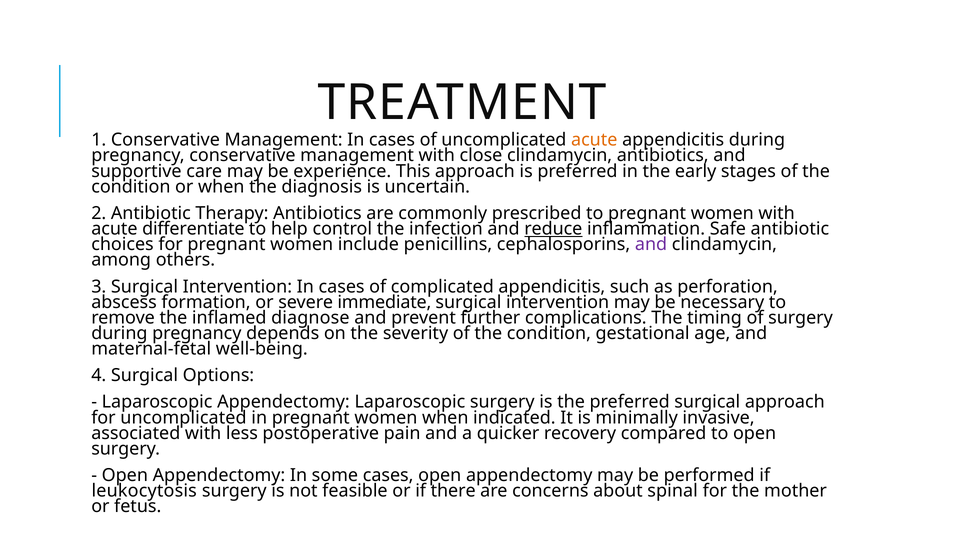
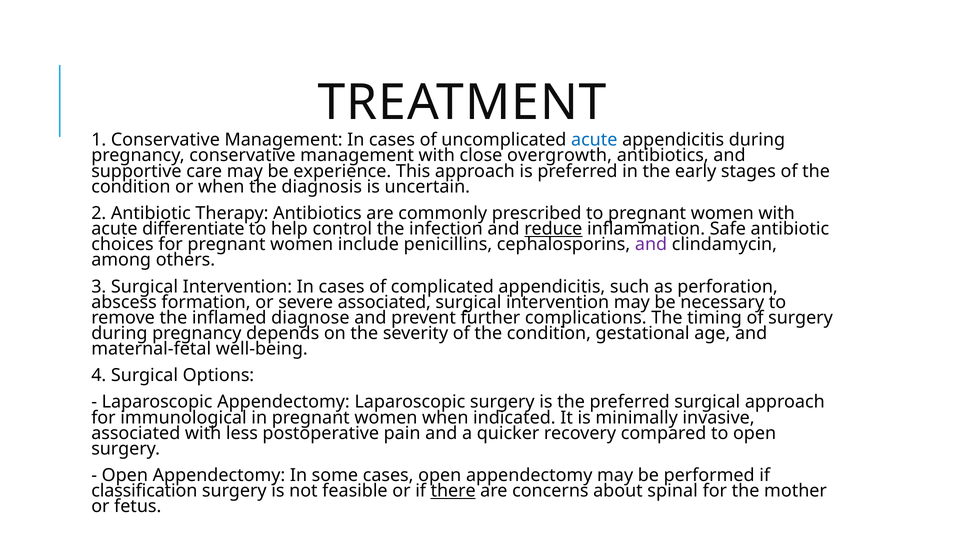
acute at (594, 140) colour: orange -> blue
close clindamycin: clindamycin -> overgrowth
severe immediate: immediate -> associated
for uncomplicated: uncomplicated -> immunological
leukocytosis: leukocytosis -> classification
there underline: none -> present
